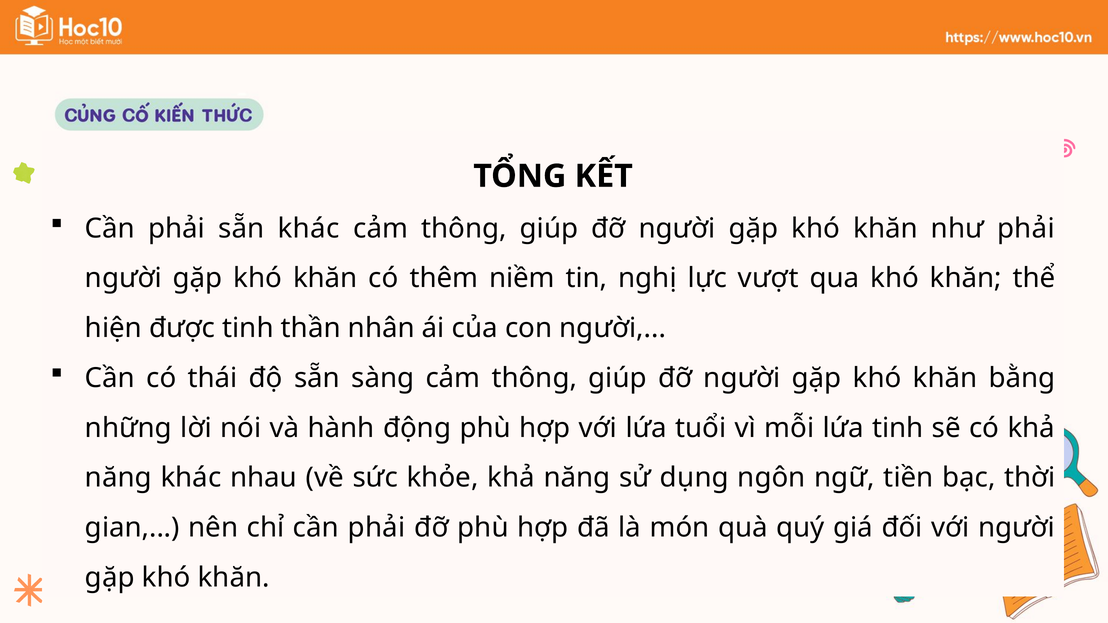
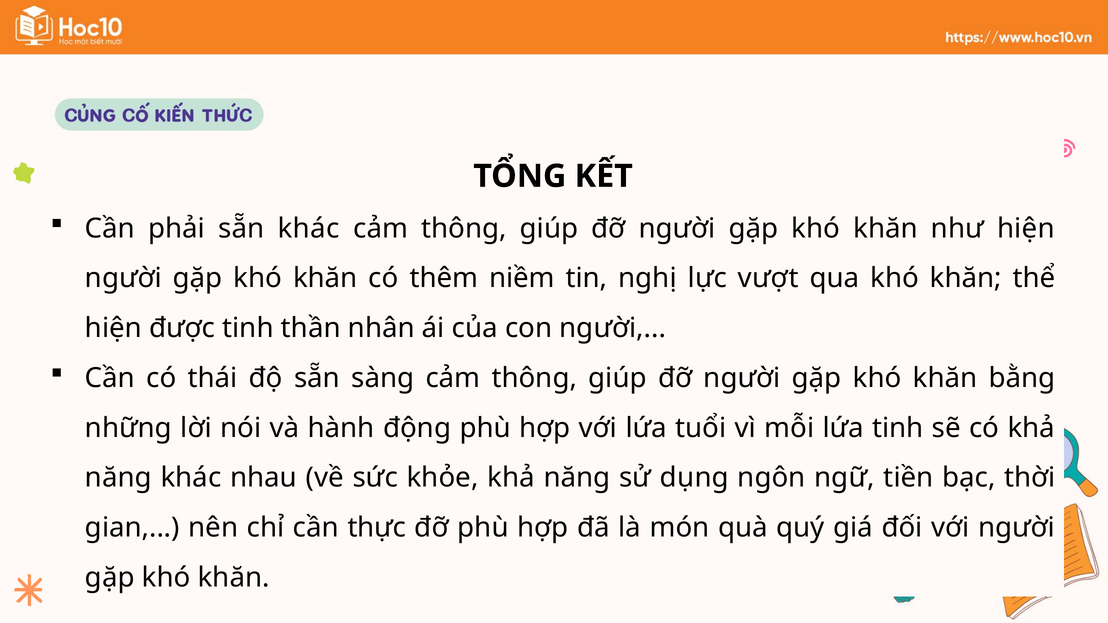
như phải: phải -> hiện
chỉ cần phải: phải -> thực
